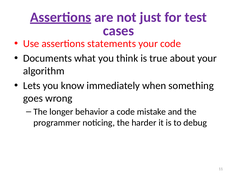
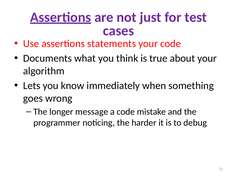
behavior: behavior -> message
